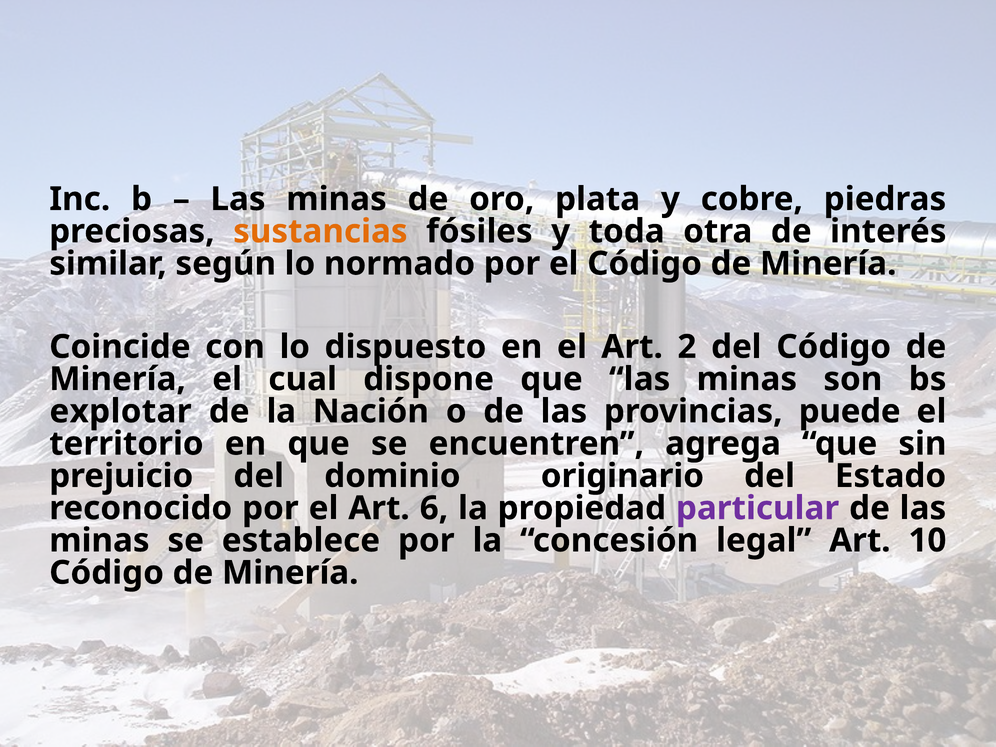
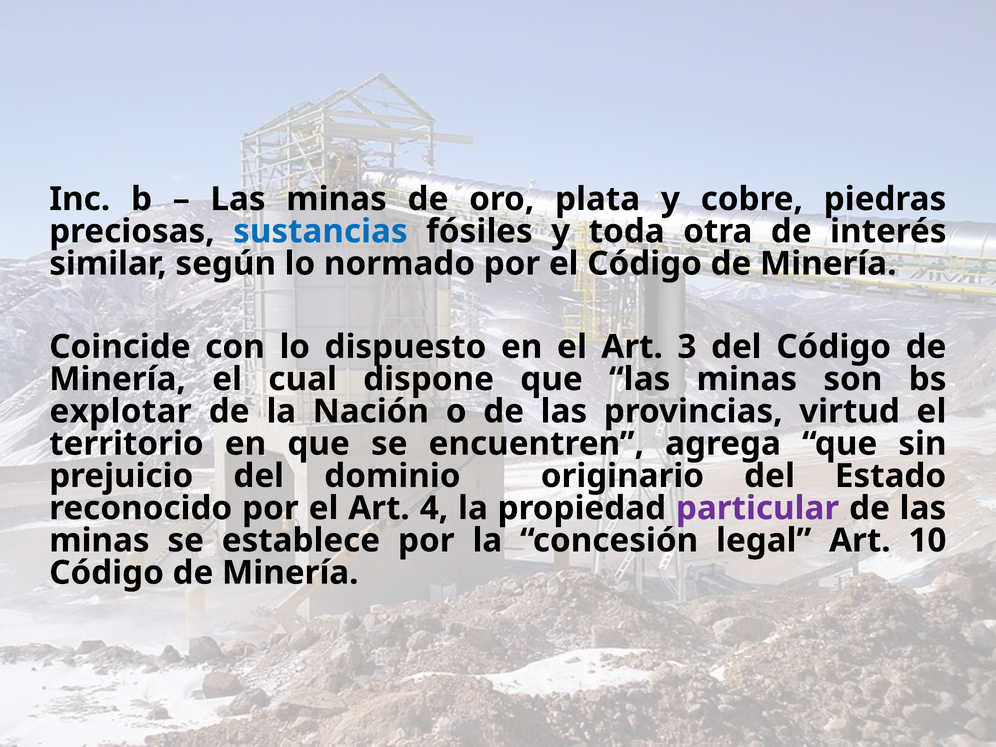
sustancias colour: orange -> blue
2: 2 -> 3
puede: puede -> virtud
6: 6 -> 4
